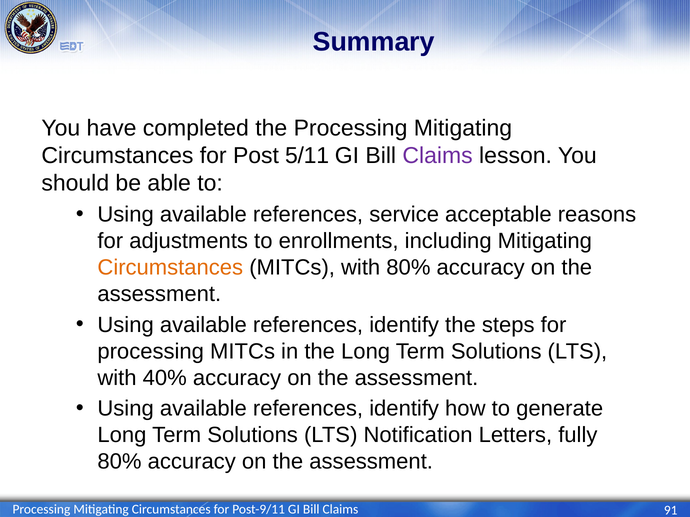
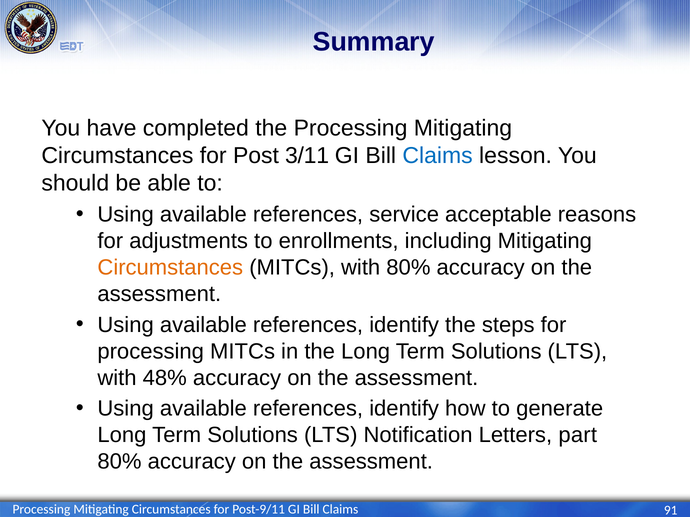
5/11: 5/11 -> 3/11
Claims at (438, 156) colour: purple -> blue
40%: 40% -> 48%
fully: fully -> part
